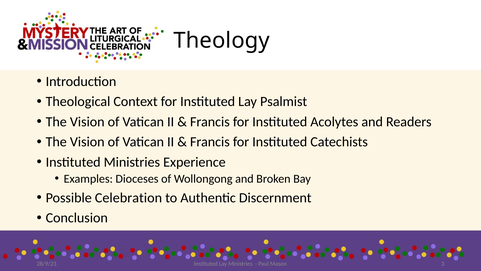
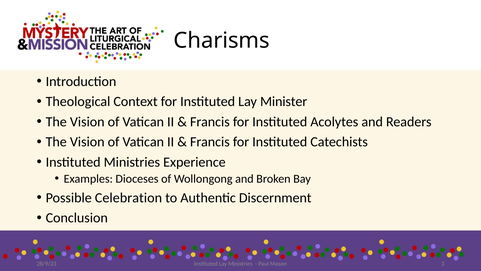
Theology: Theology -> Charisms
Psalmist: Psalmist -> Minister
